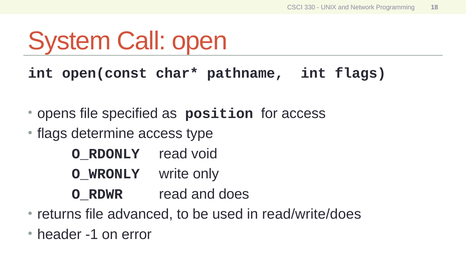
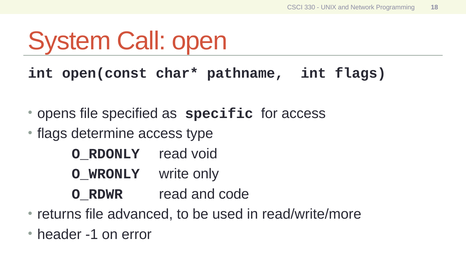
position: position -> specific
does: does -> code
read/write/does: read/write/does -> read/write/more
